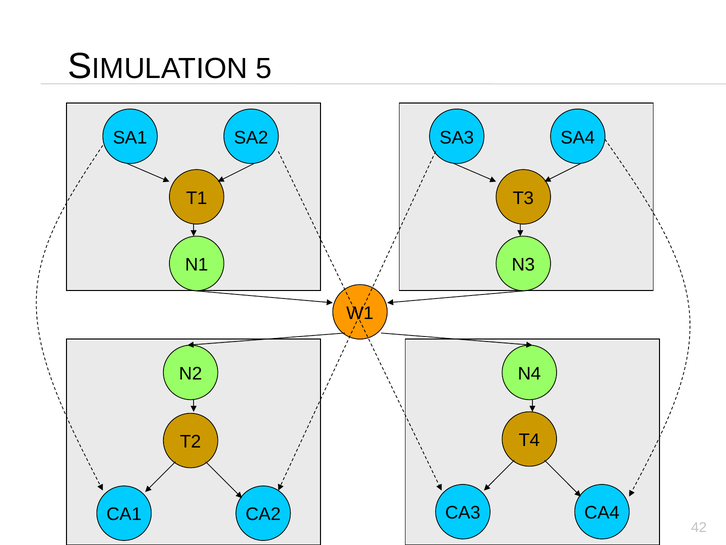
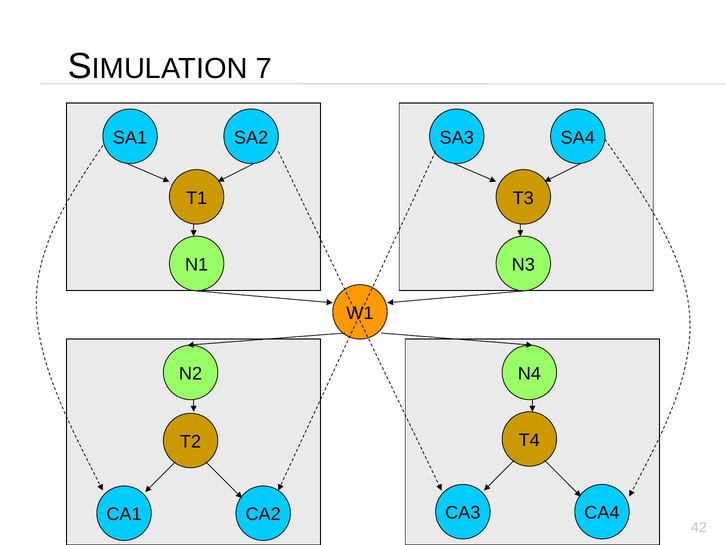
5: 5 -> 7
